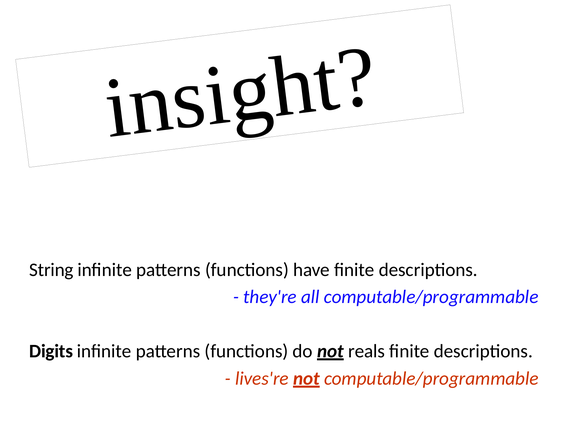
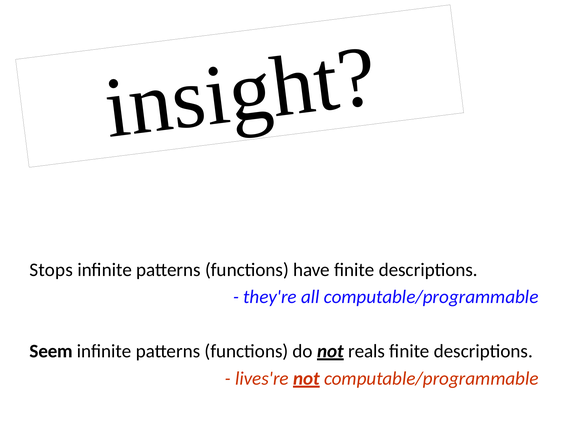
String: String -> Stops
Digits: Digits -> Seem
